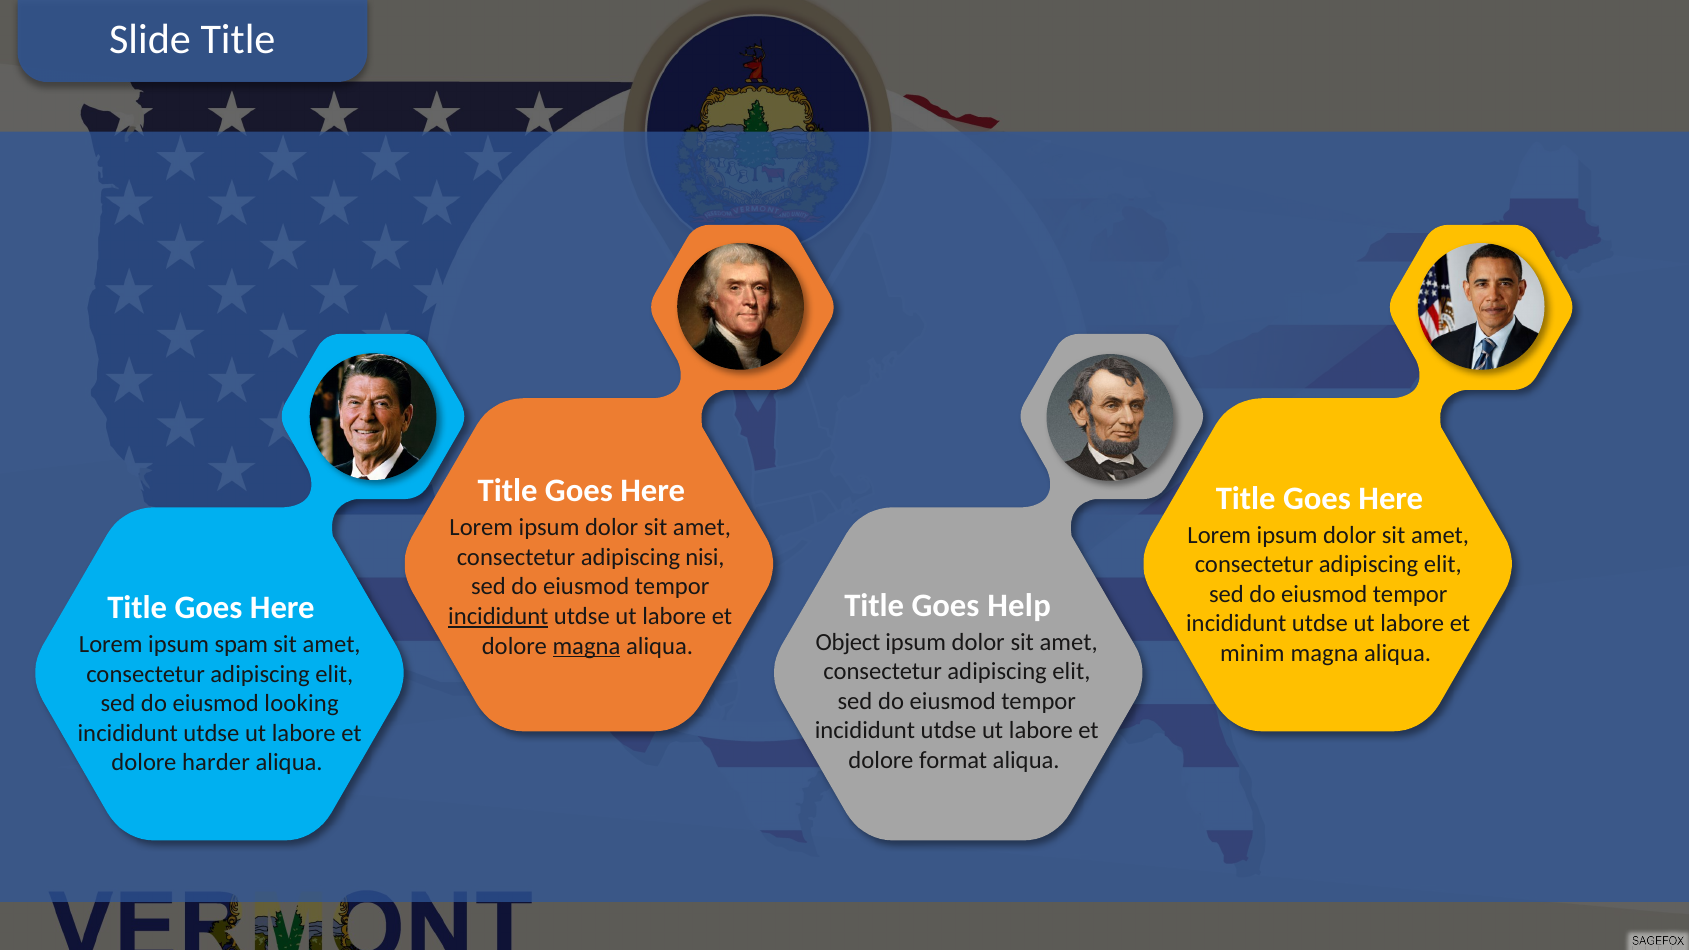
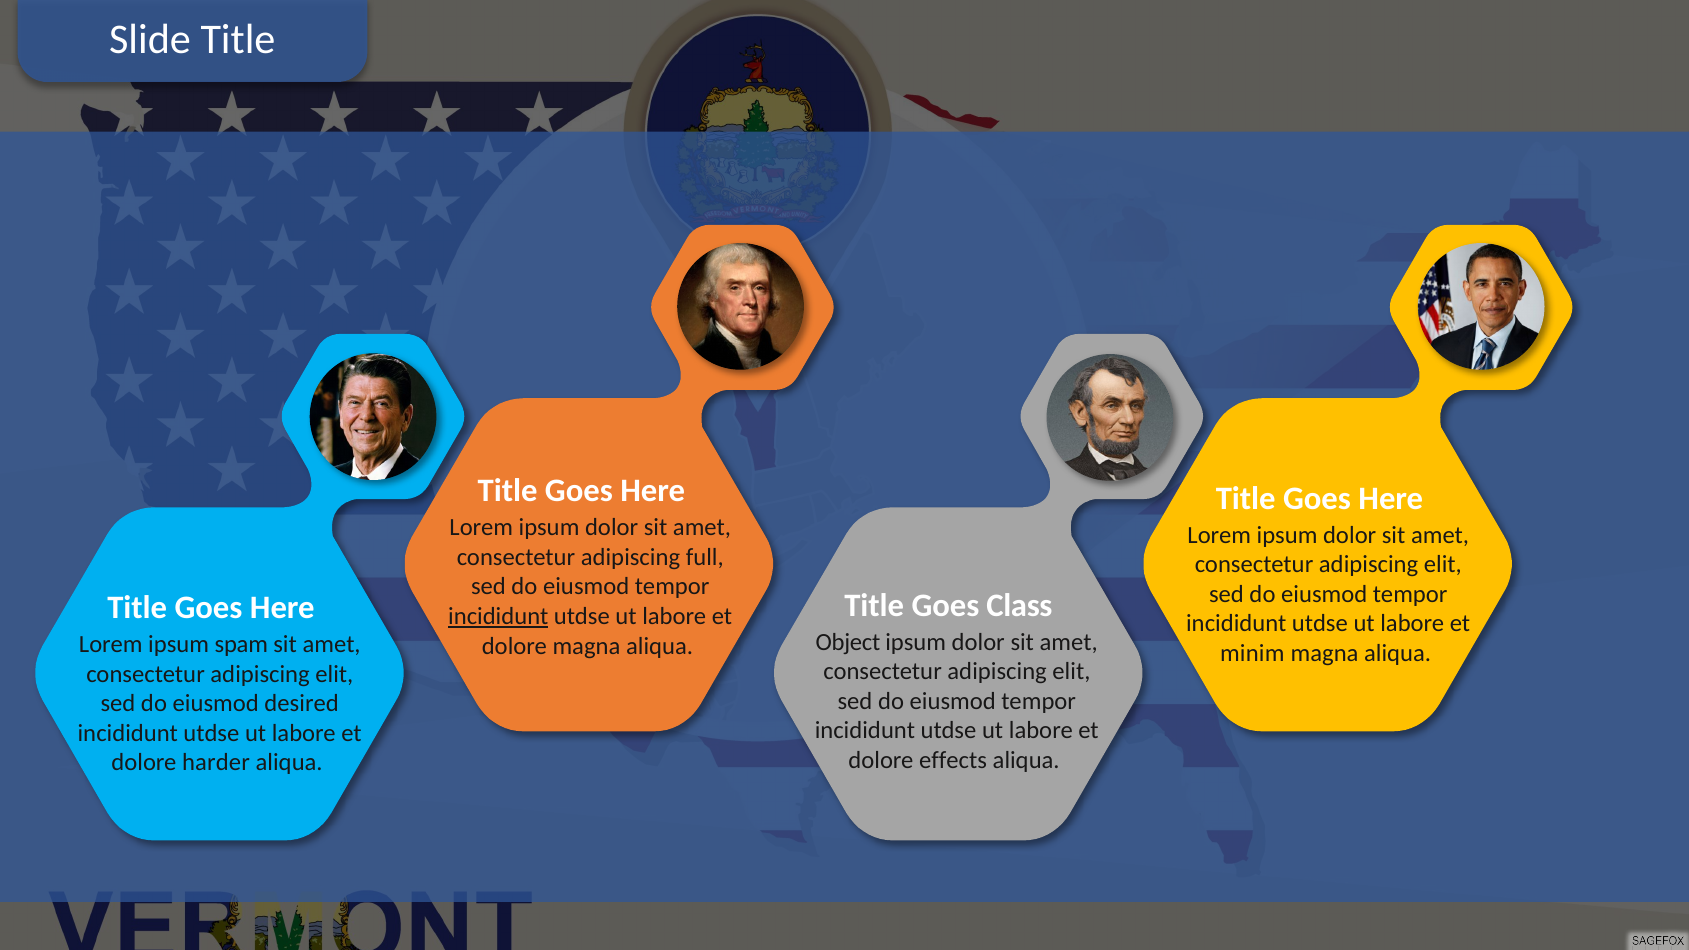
nisi: nisi -> full
Help: Help -> Class
magna at (586, 646) underline: present -> none
looking: looking -> desired
format: format -> effects
